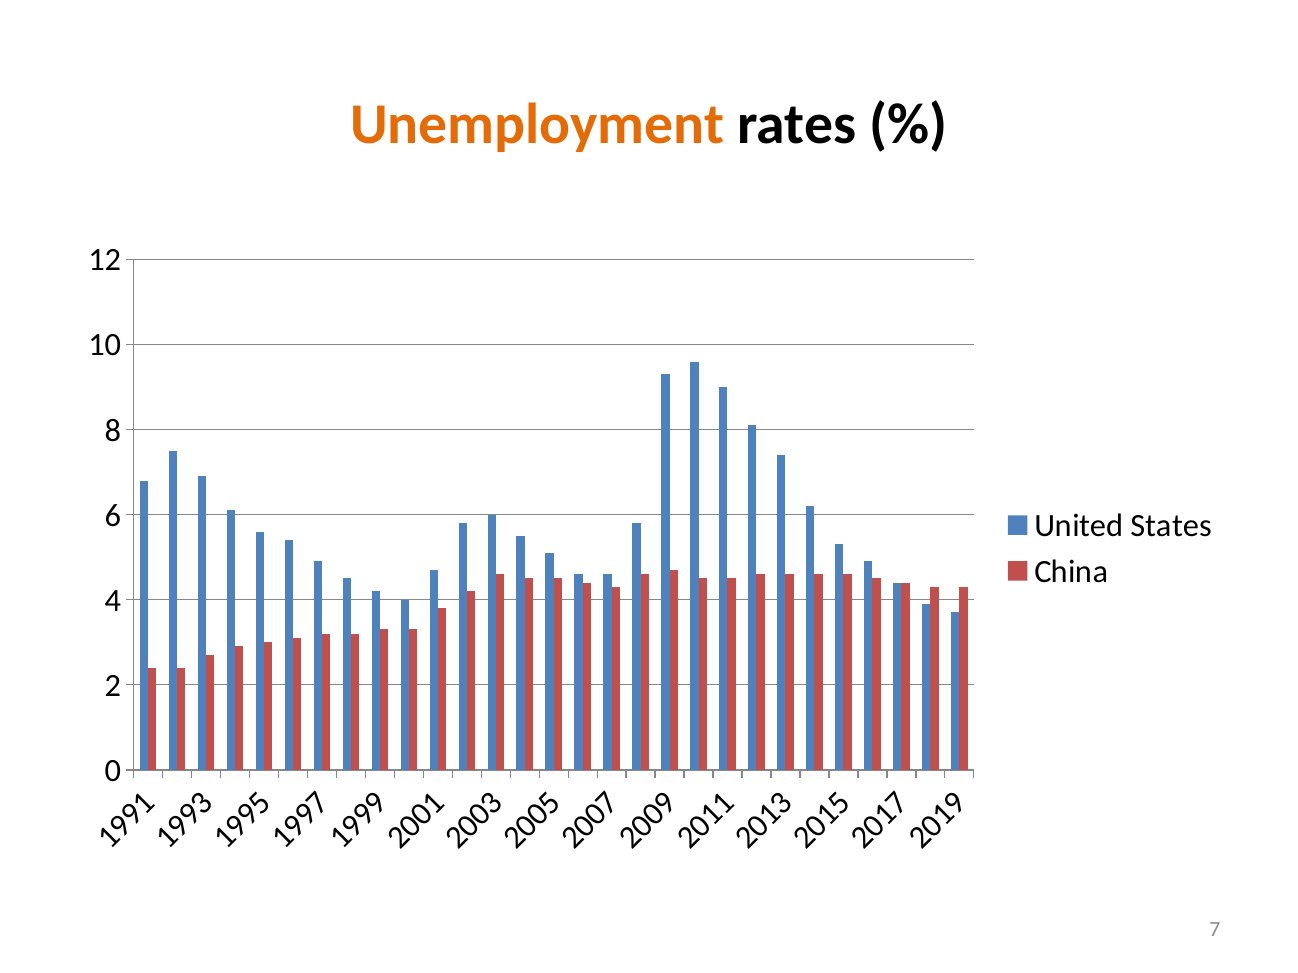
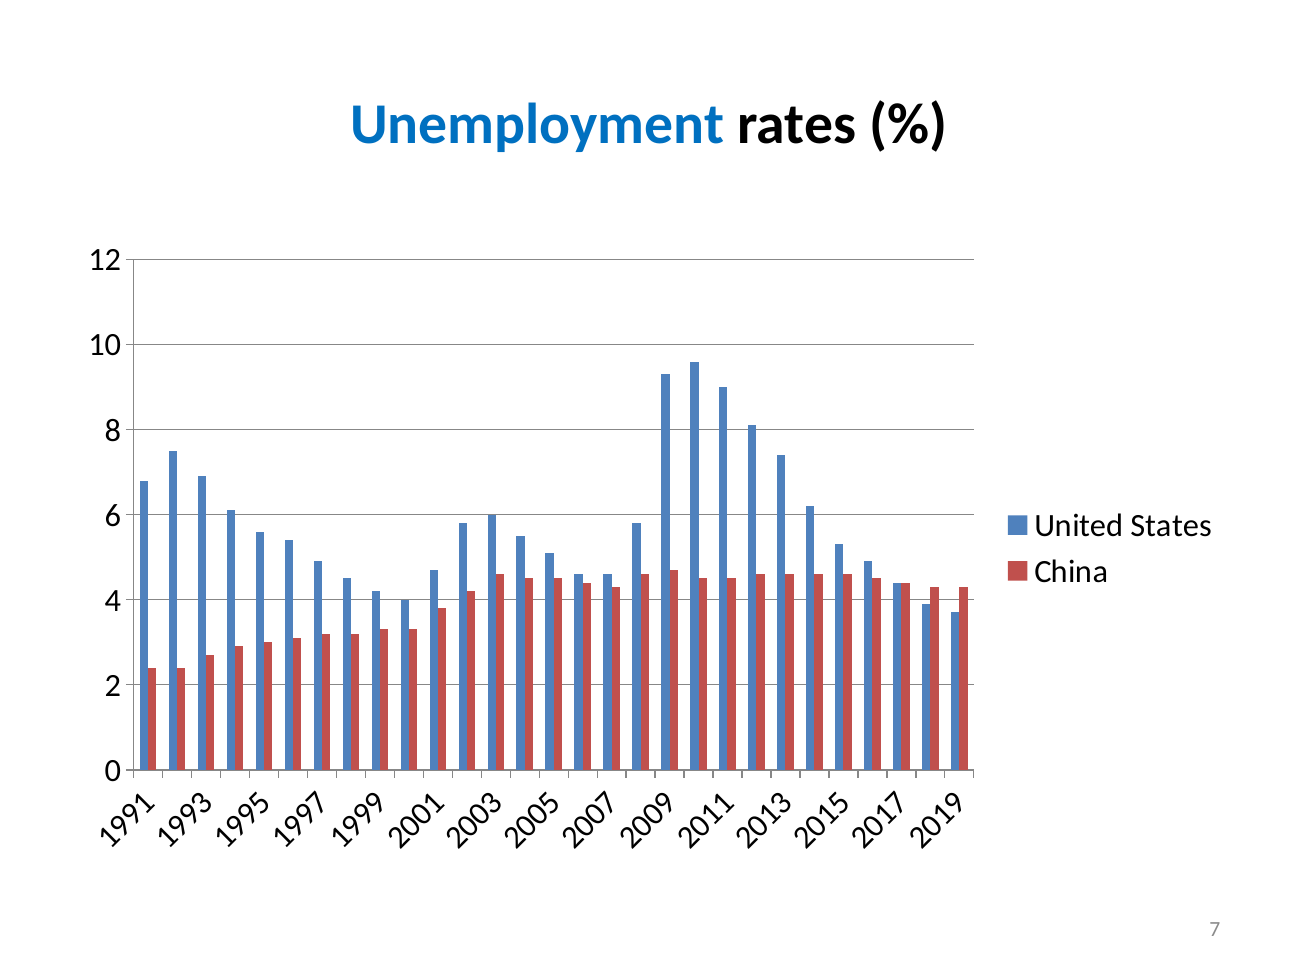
Unemployment colour: orange -> blue
